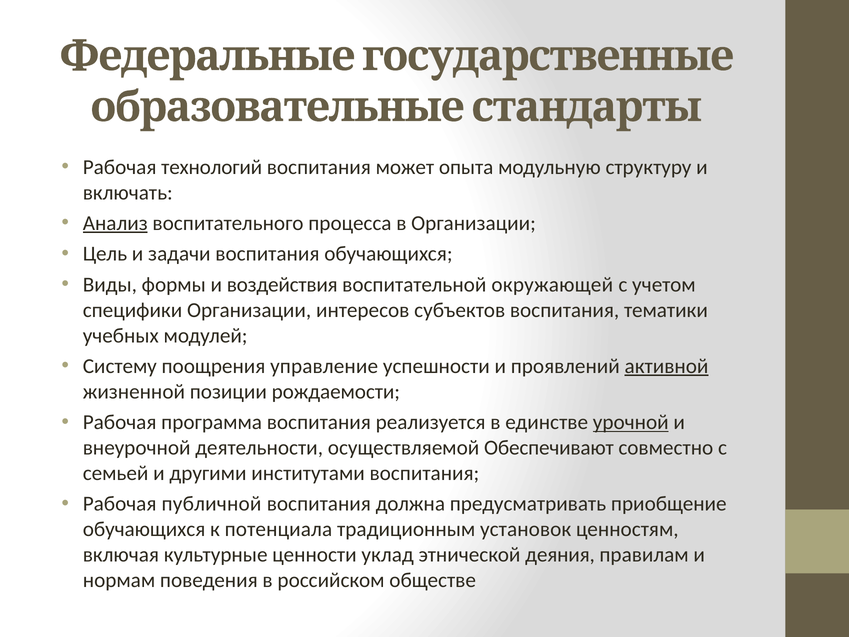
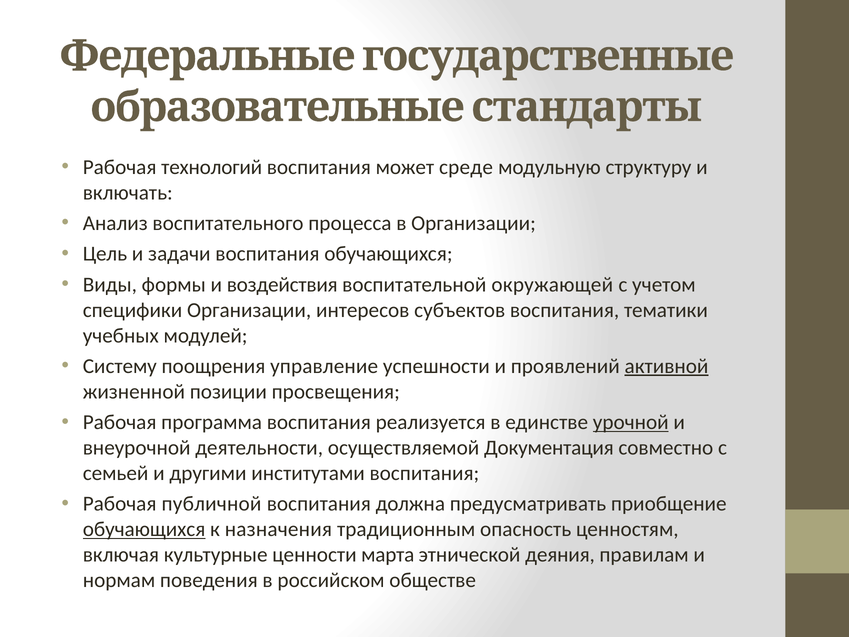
опыта: опыта -> среде
Анализ underline: present -> none
рождаемости: рождаемости -> просвещения
Обеспечивают: Обеспечивают -> Документация
обучающихся at (144, 529) underline: none -> present
потенциала: потенциала -> назначения
установок: установок -> опасность
уклад: уклад -> марта
